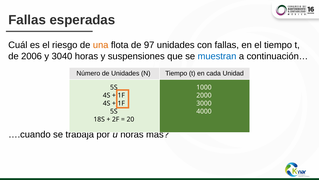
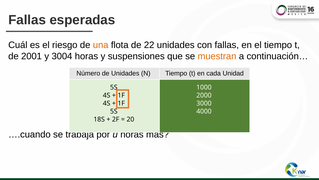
97: 97 -> 22
2006: 2006 -> 2001
3040: 3040 -> 3004
muestran colour: blue -> orange
